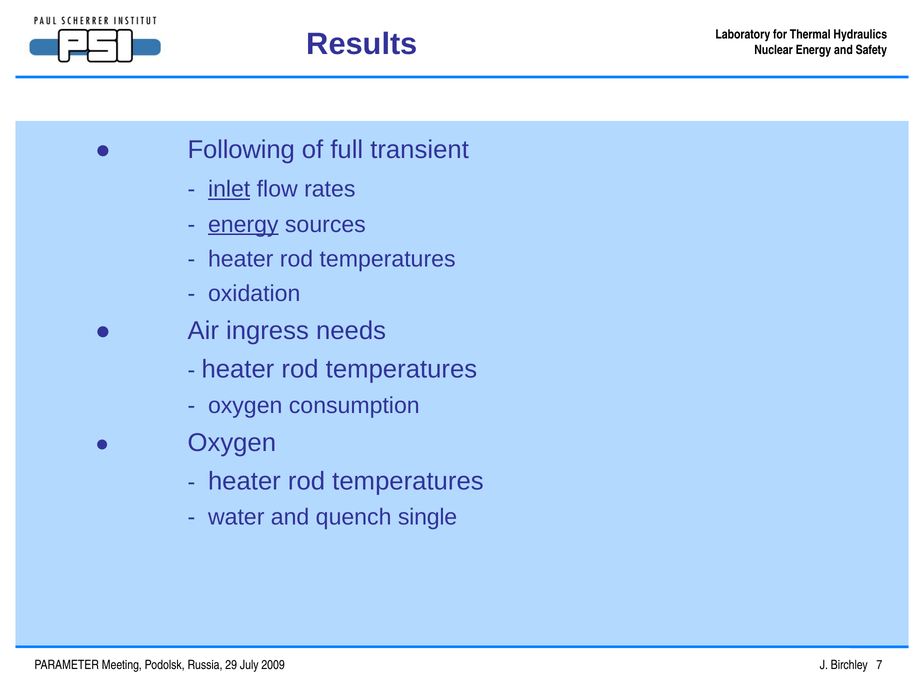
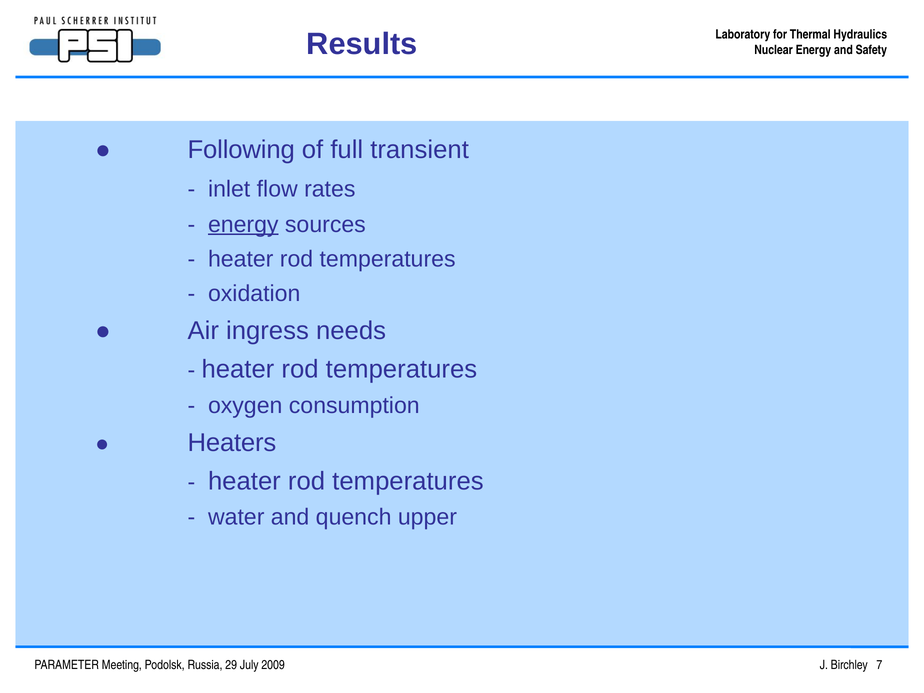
inlet underline: present -> none
Oxygen at (232, 443): Oxygen -> Heaters
single: single -> upper
